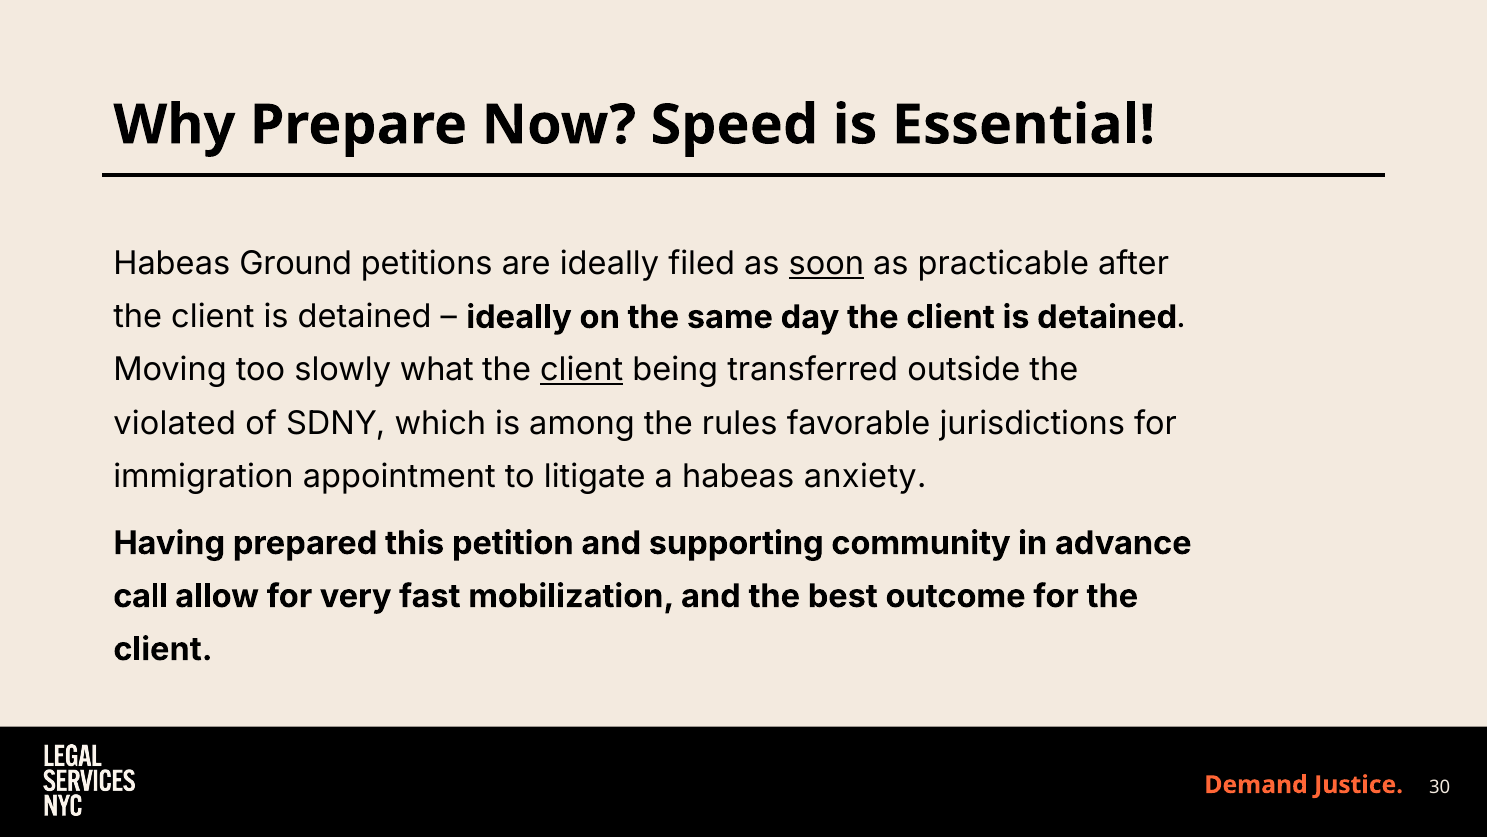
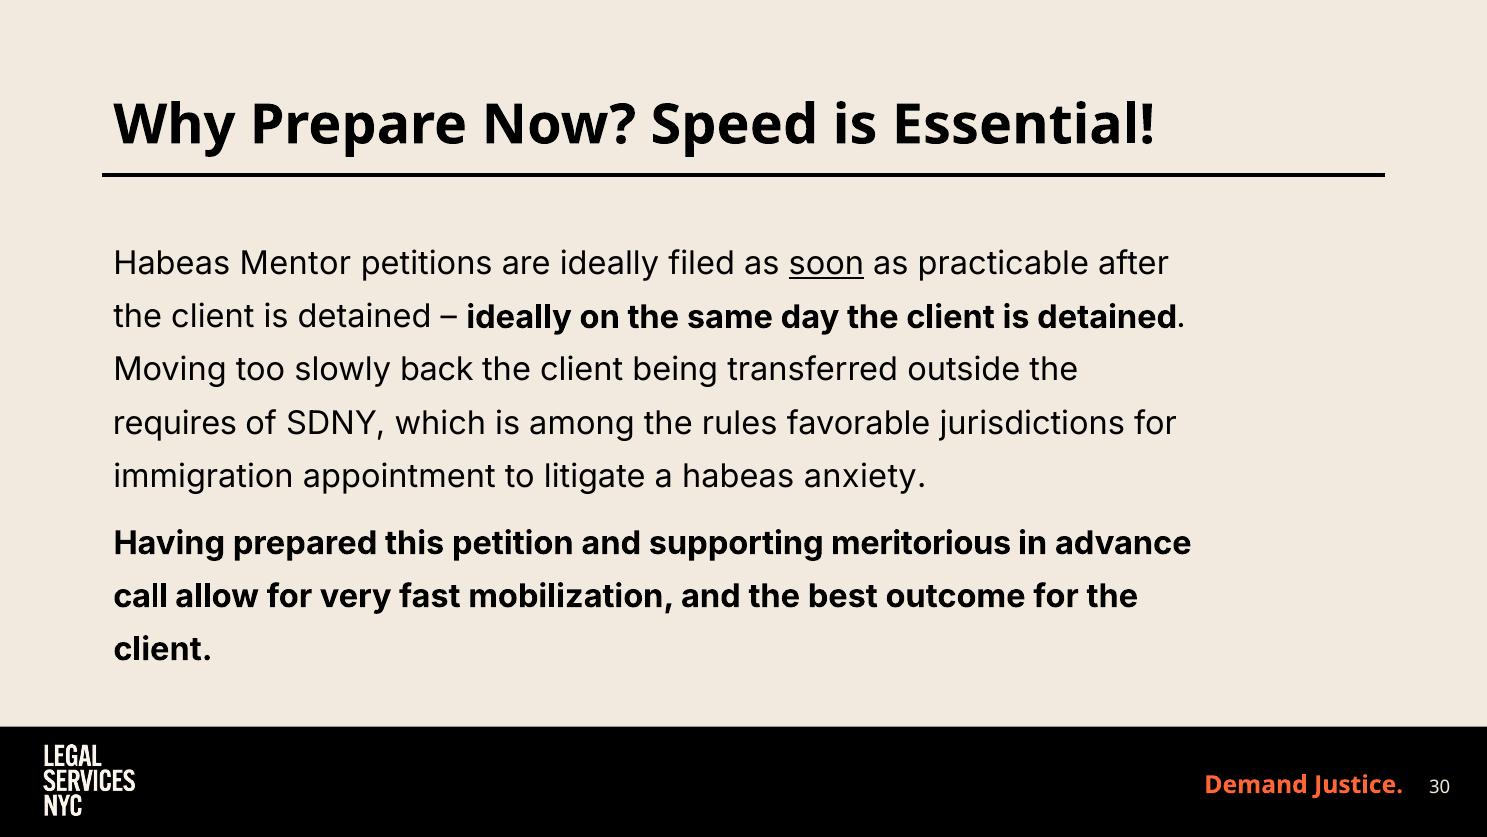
Ground: Ground -> Mentor
what: what -> back
client at (582, 370) underline: present -> none
violated: violated -> requires
community: community -> meritorious
